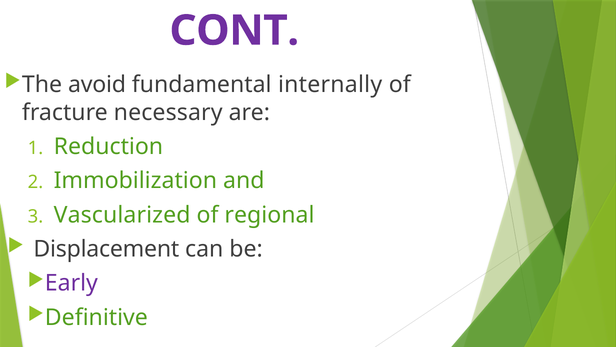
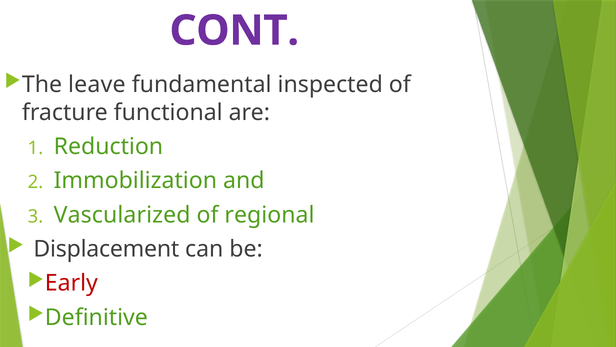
avoid: avoid -> leave
internally: internally -> inspected
necessary: necessary -> functional
Early colour: purple -> red
